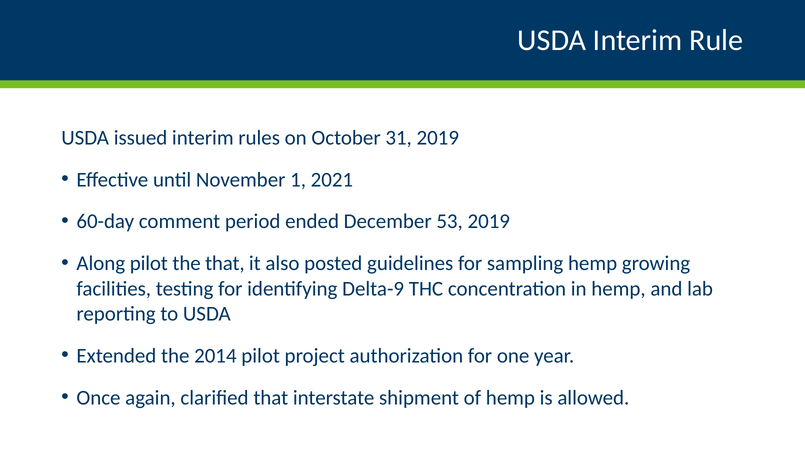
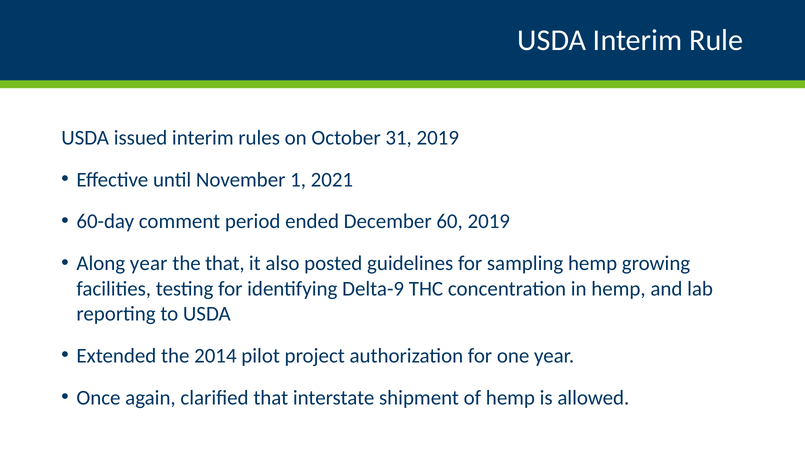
53: 53 -> 60
Along pilot: pilot -> year
